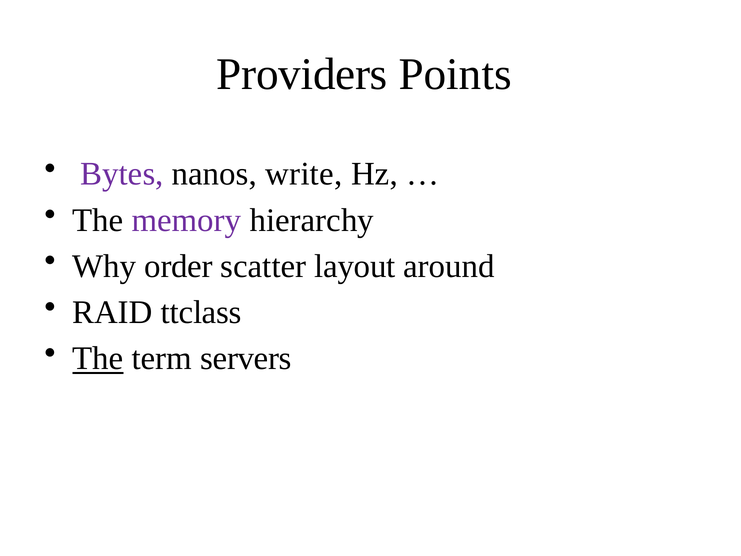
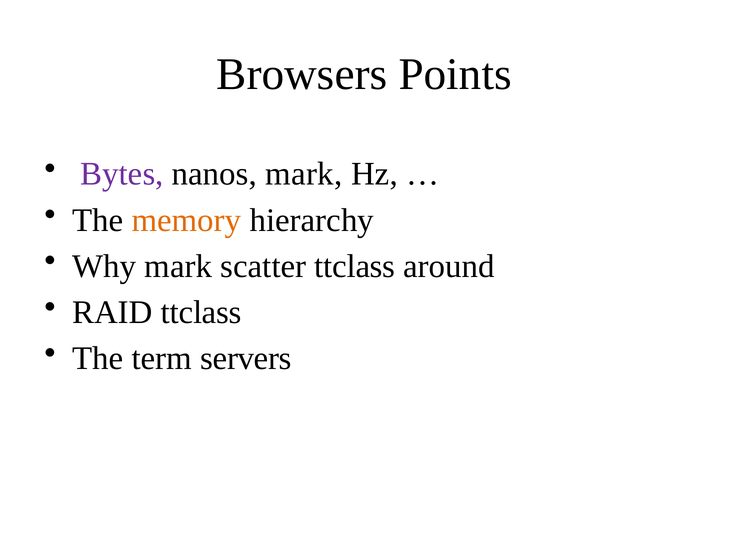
Providers: Providers -> Browsers
nanos write: write -> mark
memory colour: purple -> orange
Why order: order -> mark
scatter layout: layout -> ttclass
The at (98, 358) underline: present -> none
